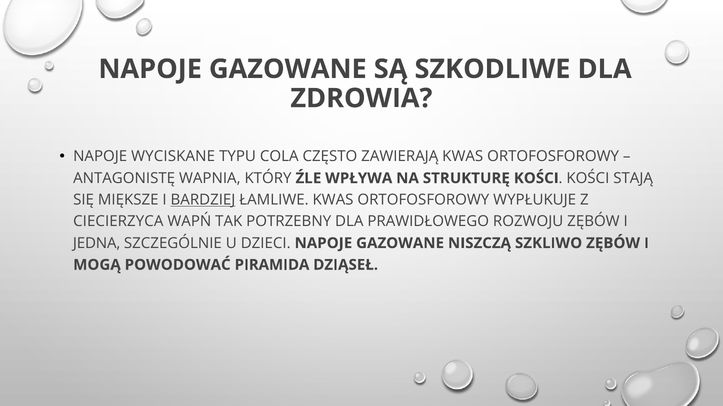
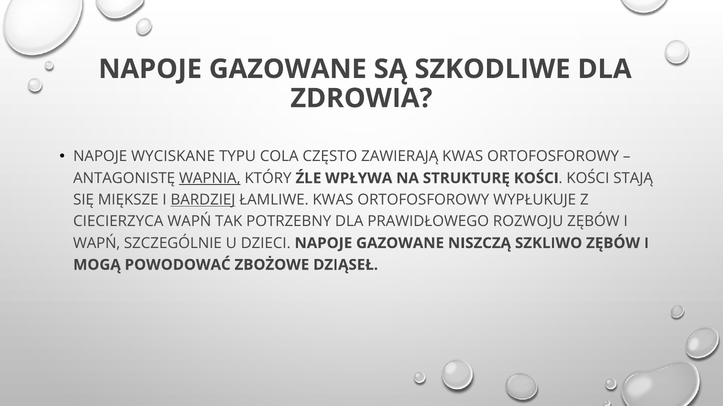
WAPNIA underline: none -> present
JEDNA at (97, 244): JEDNA -> WAPŃ
PIRAMIDA: PIRAMIDA -> ZBOŻOWE
